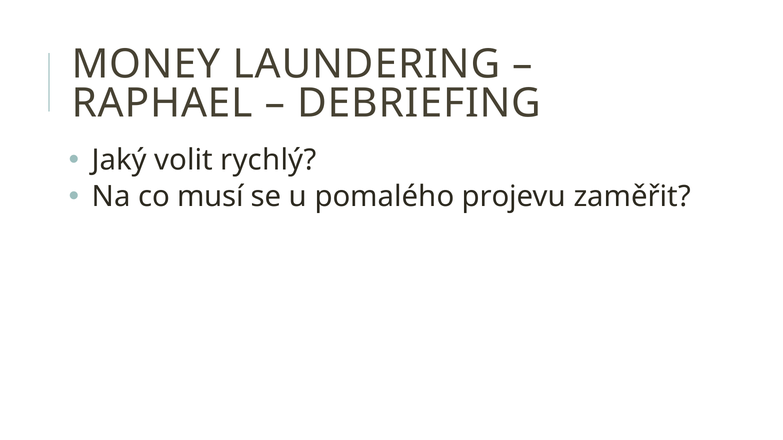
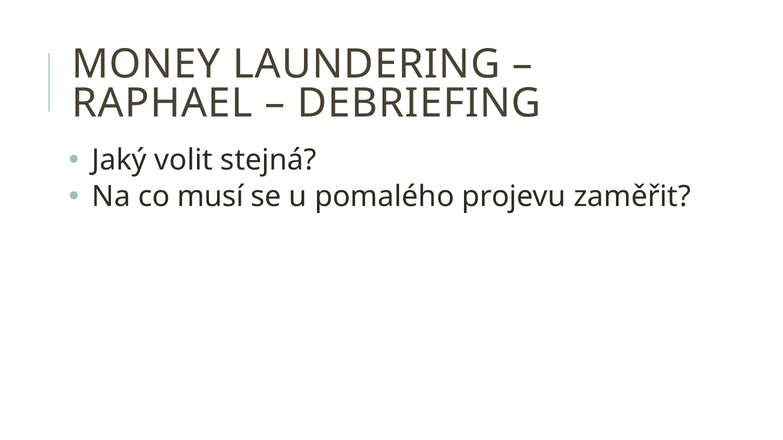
rychlý: rychlý -> stejná
